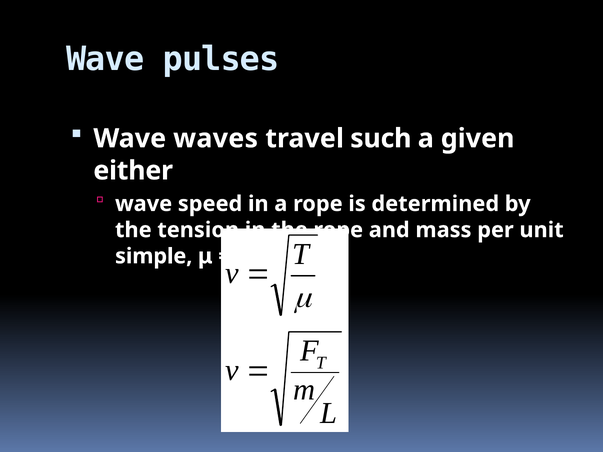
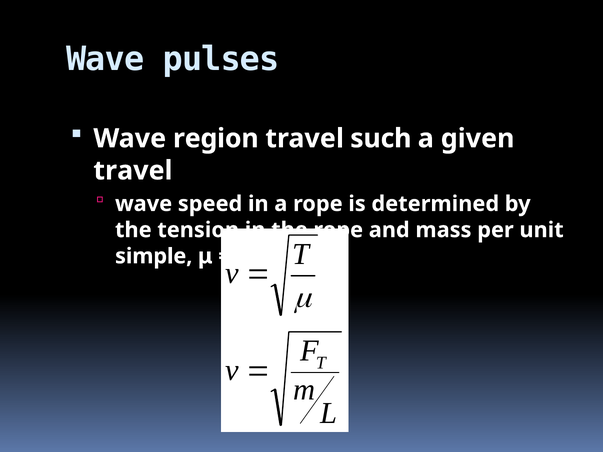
waves: waves -> region
either at (133, 171): either -> travel
